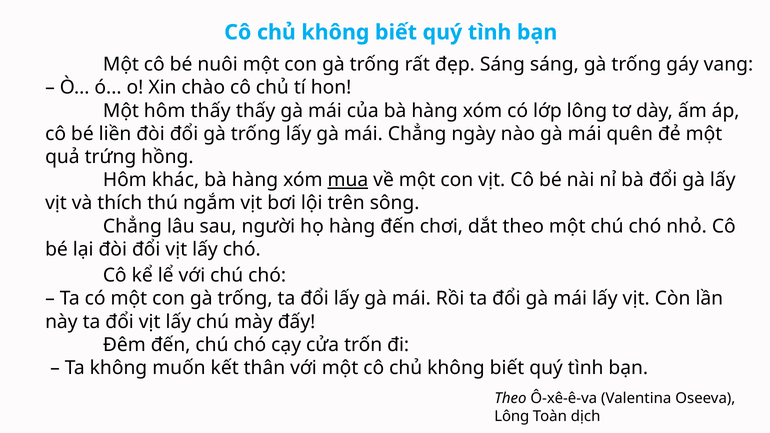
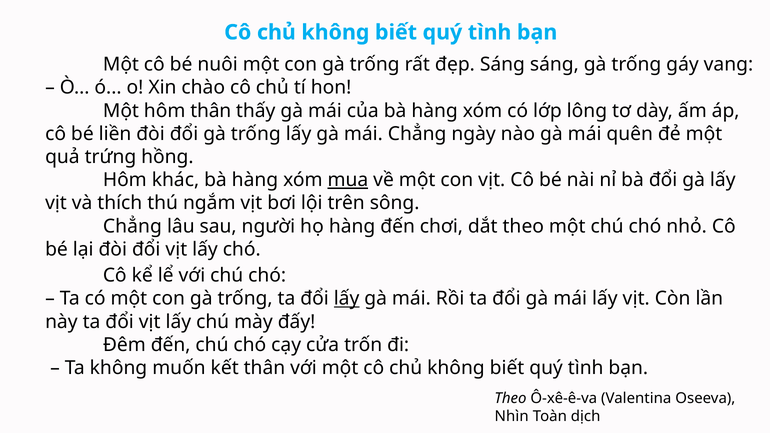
hôm thấy: thấy -> thân
lấy at (347, 299) underline: none -> present
Lông at (512, 416): Lông -> Nhìn
